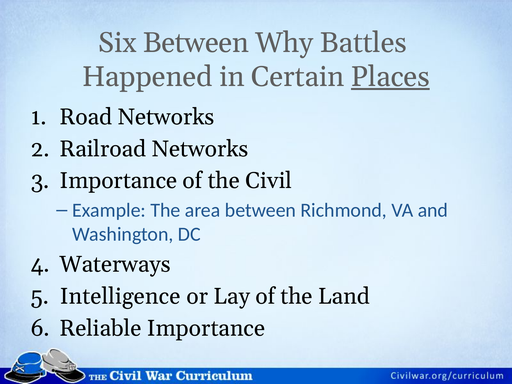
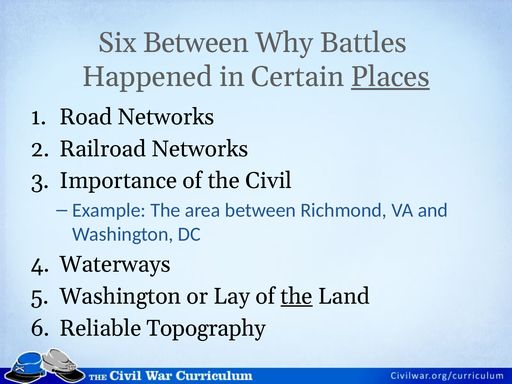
Intelligence at (120, 296): Intelligence -> Washington
the at (297, 296) underline: none -> present
Reliable Importance: Importance -> Topography
